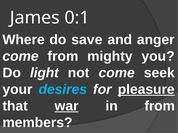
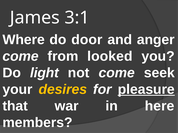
0:1: 0:1 -> 3:1
save: save -> door
mighty: mighty -> looked
desires colour: light blue -> yellow
war underline: present -> none
in from: from -> here
